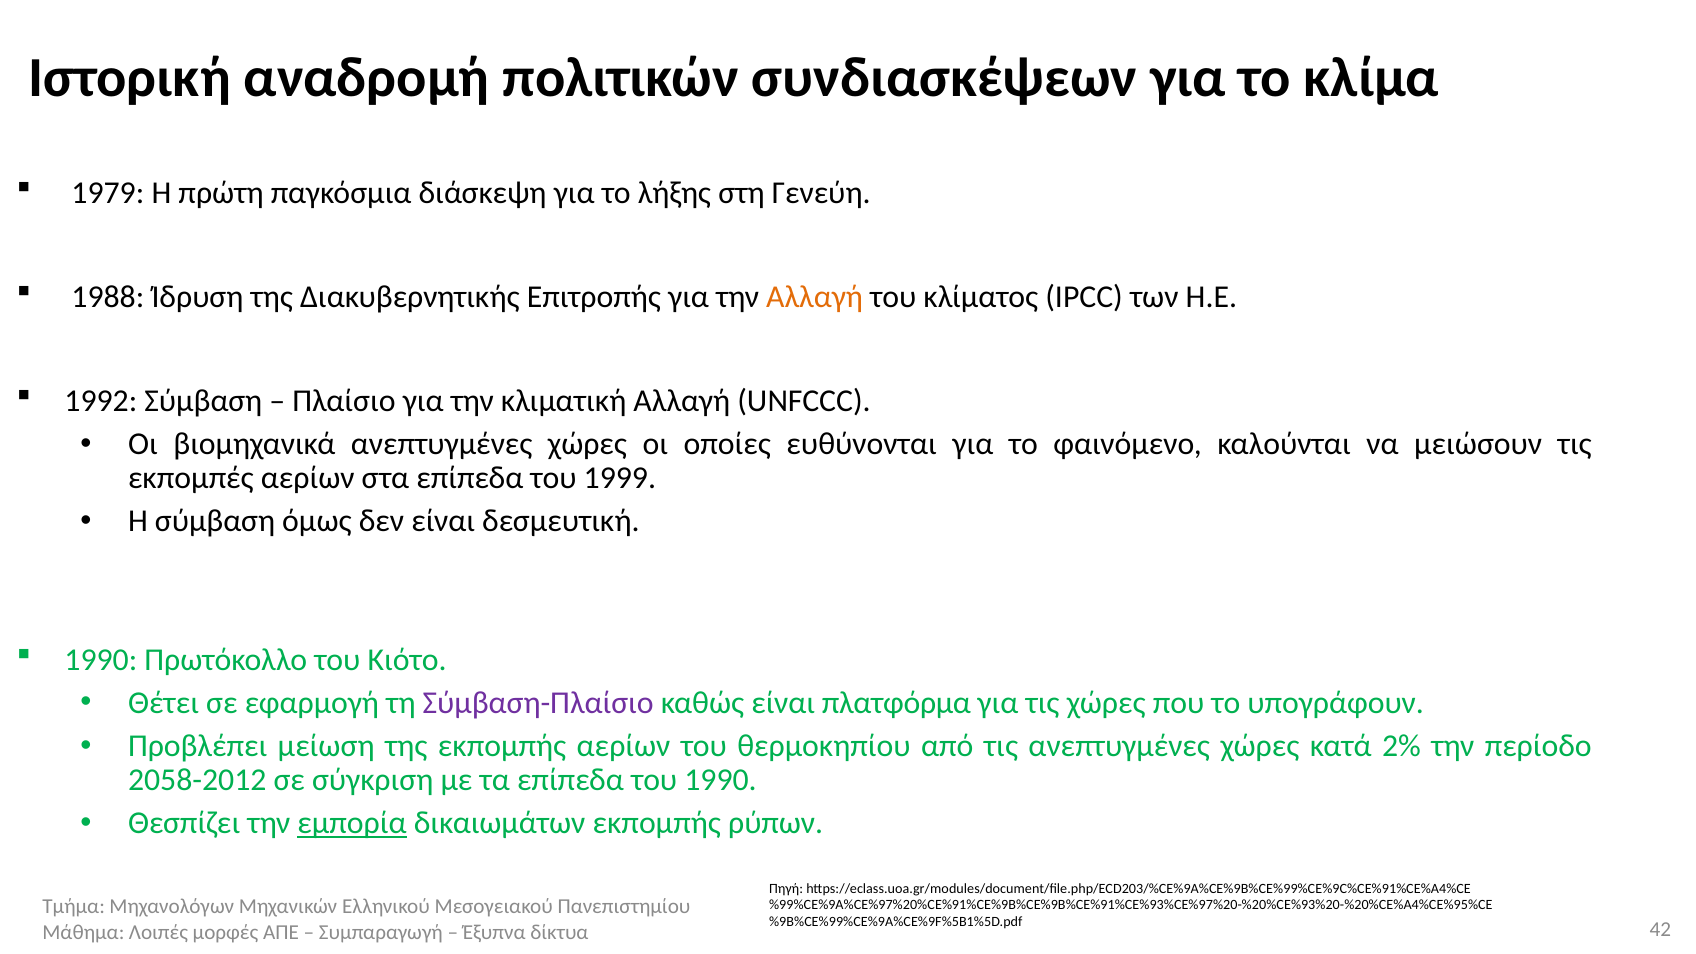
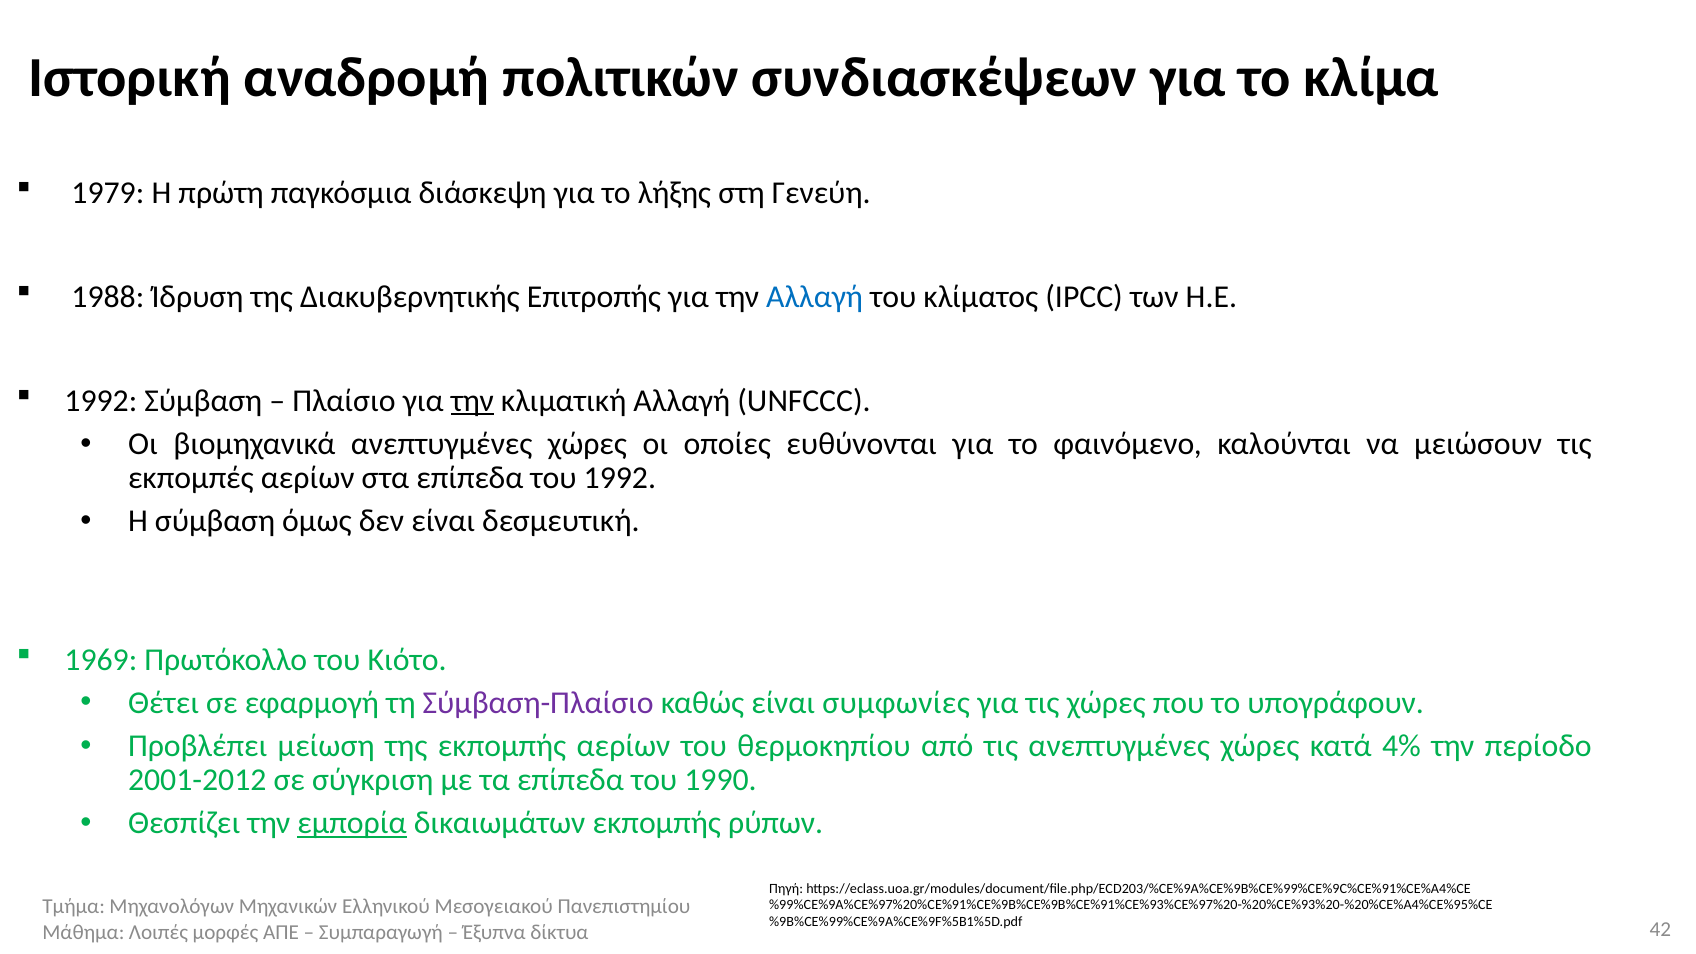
Αλλαγή at (815, 297) colour: orange -> blue
την at (472, 401) underline: none -> present
του 1999: 1999 -> 1992
1990 at (101, 660): 1990 -> 1969
πλατφόρμα: πλατφόρμα -> συμφωνίες
2%: 2% -> 4%
2058-2012: 2058-2012 -> 2001-2012
